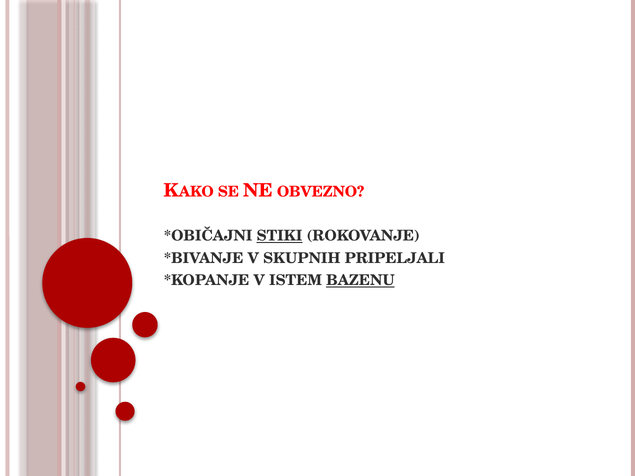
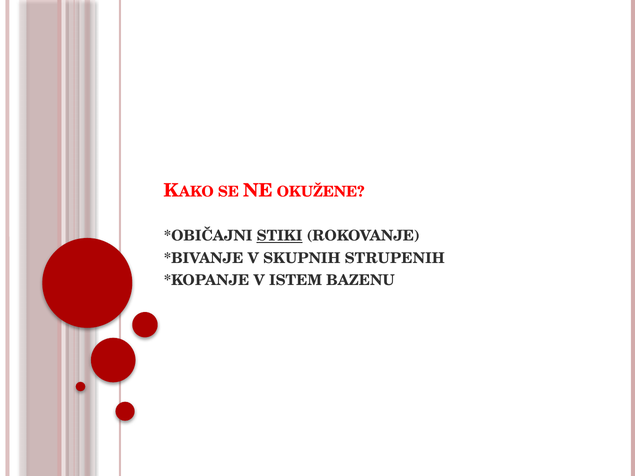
OBVEZNO: OBVEZNO -> OKUŽENE
PRIPELJALI: PRIPELJALI -> STRUPENIH
BAZENU underline: present -> none
